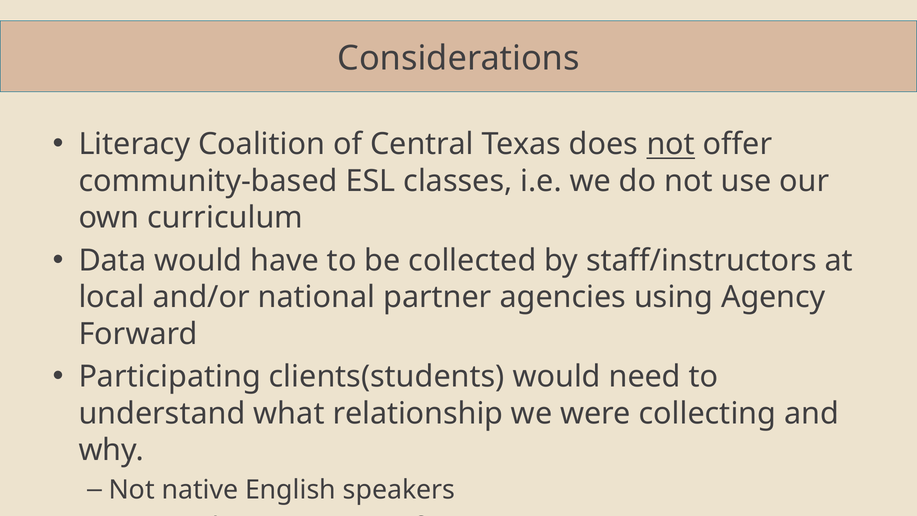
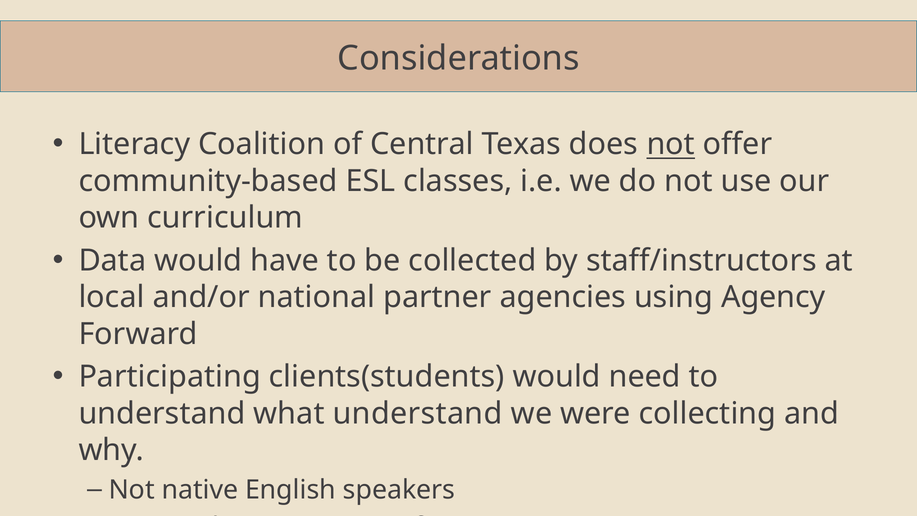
what relationship: relationship -> understand
